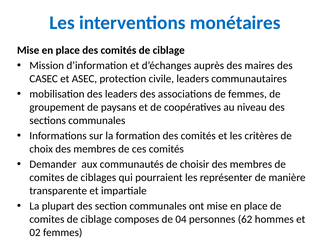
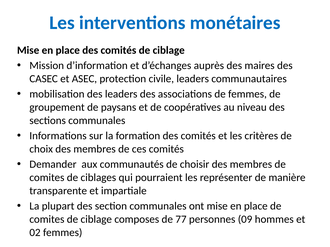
04: 04 -> 77
62: 62 -> 09
